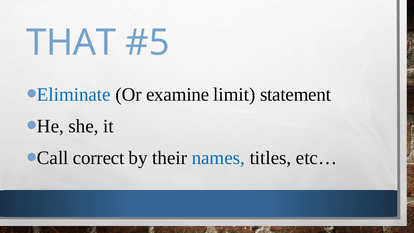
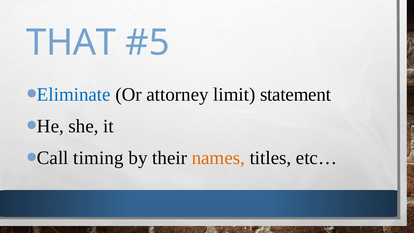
examine: examine -> attorney
correct: correct -> timing
names colour: blue -> orange
